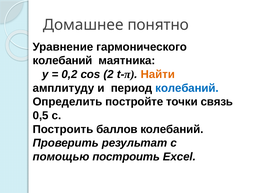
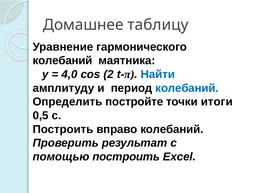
понятно: понятно -> таблицу
0,2: 0,2 -> 4,0
Найти colour: orange -> blue
связь: связь -> итоги
баллов: баллов -> вправо
